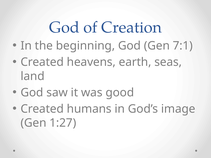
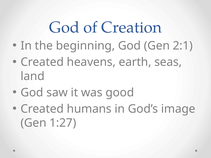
7:1: 7:1 -> 2:1
